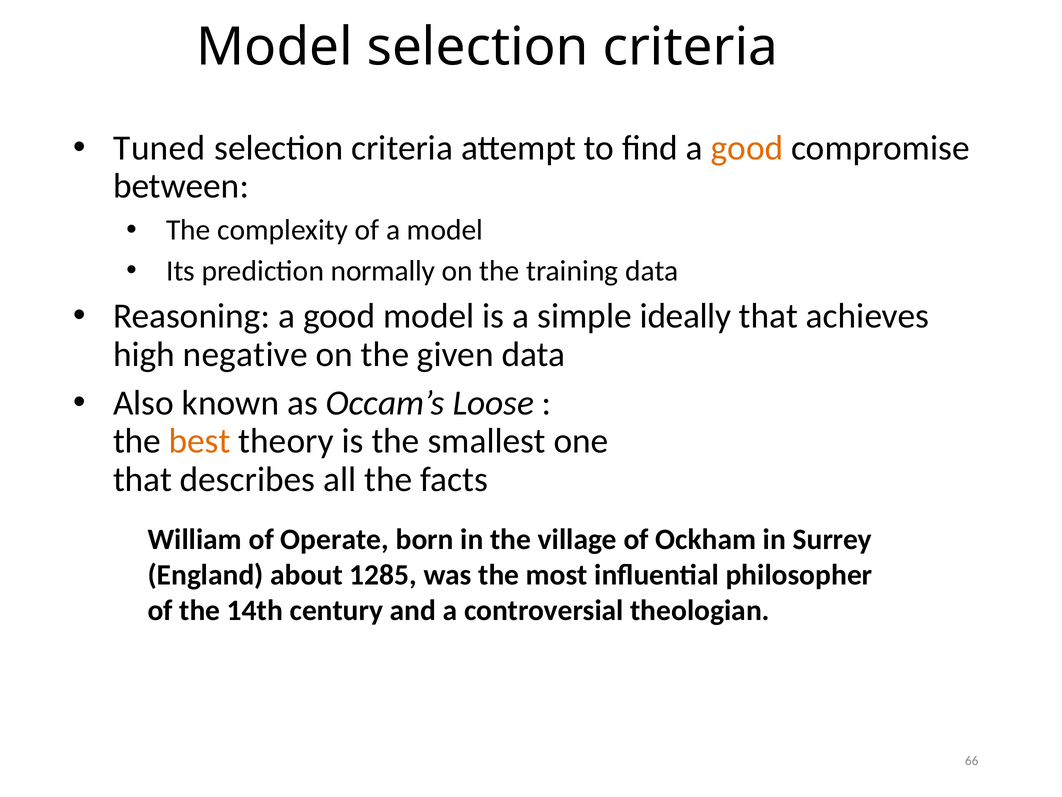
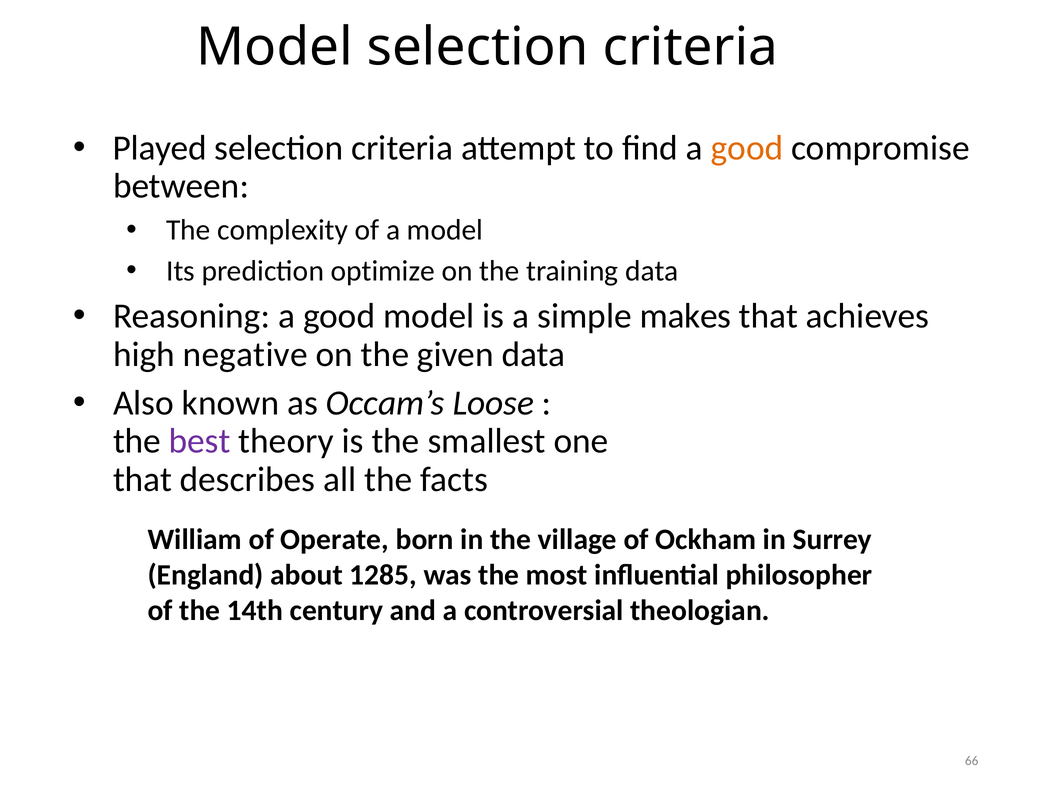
Tuned: Tuned -> Played
normally: normally -> optimize
ideally: ideally -> makes
best colour: orange -> purple
